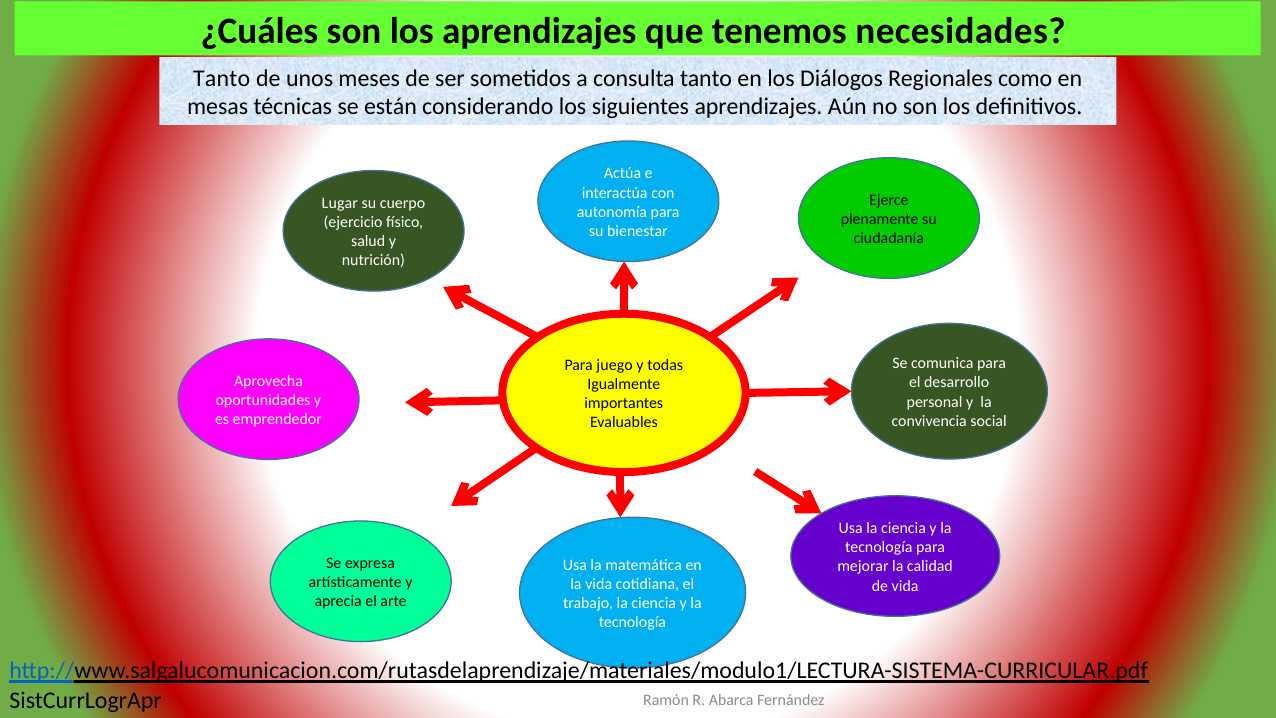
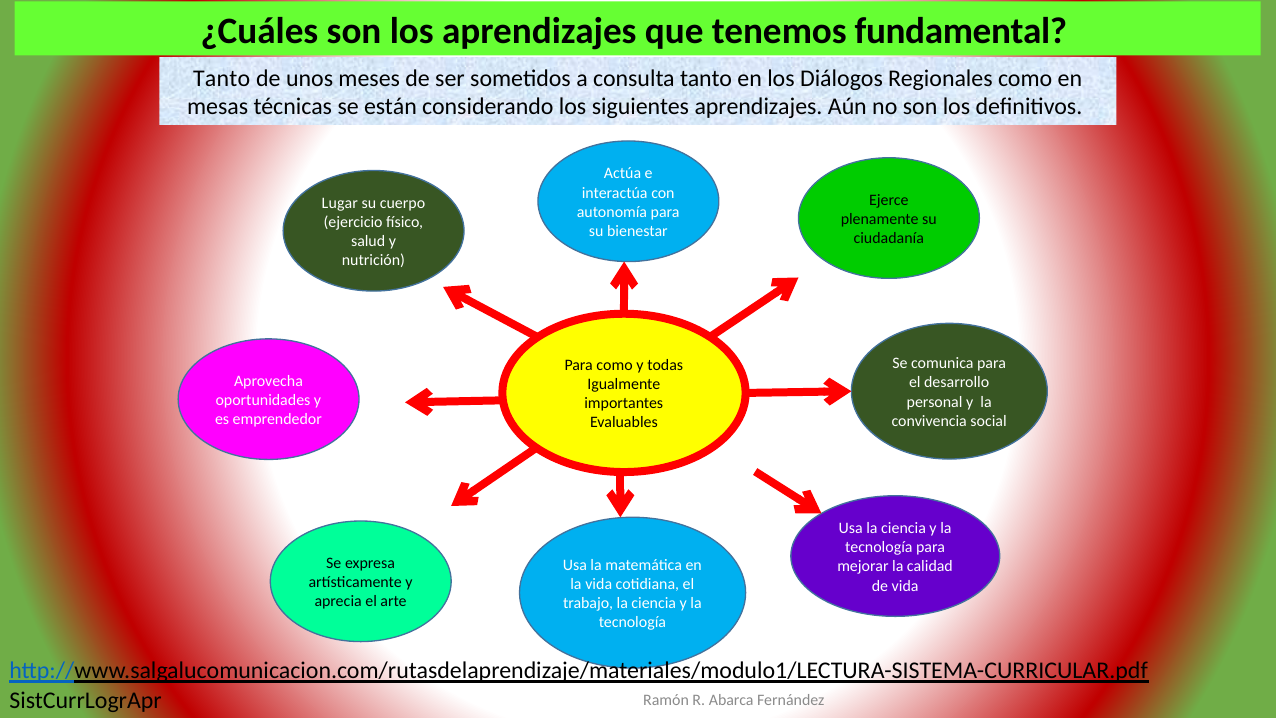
necesidades: necesidades -> fundamental
Para juego: juego -> como
